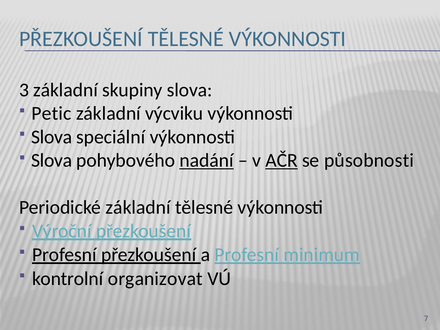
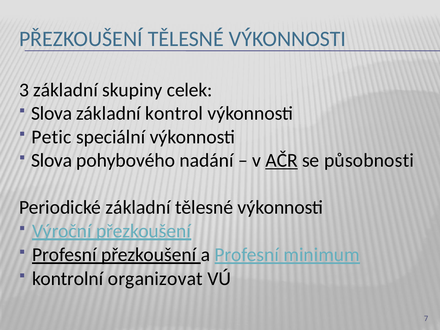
skupiny slova: slova -> celek
Petic at (52, 114): Petic -> Slova
výcviku: výcviku -> kontrol
Slova at (52, 137): Slova -> Petic
nadání underline: present -> none
